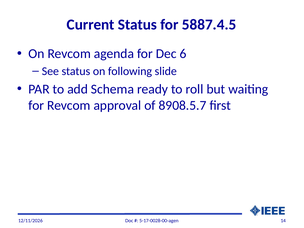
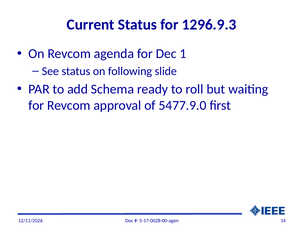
5887.4.5: 5887.4.5 -> 1296.9.3
6: 6 -> 1
8908.5.7: 8908.5.7 -> 5477.9.0
